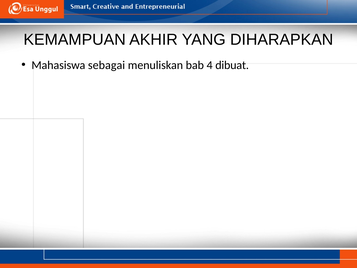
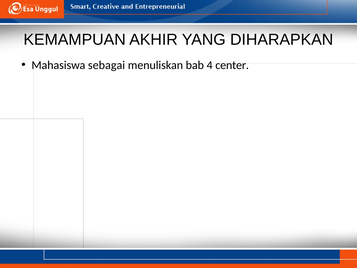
dibuat: dibuat -> center
